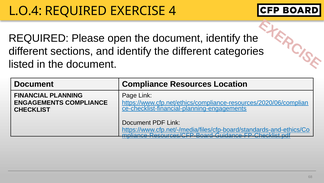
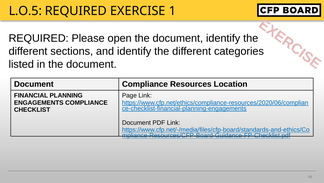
L.O.4: L.O.4 -> L.O.5
4: 4 -> 1
